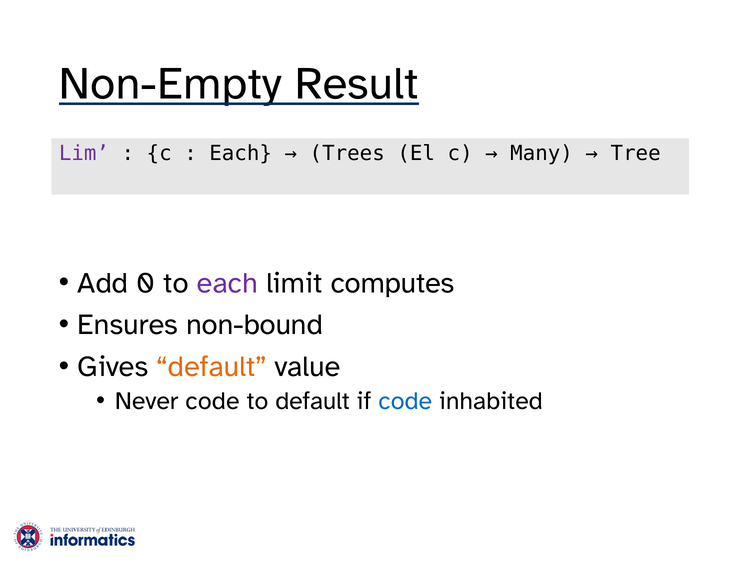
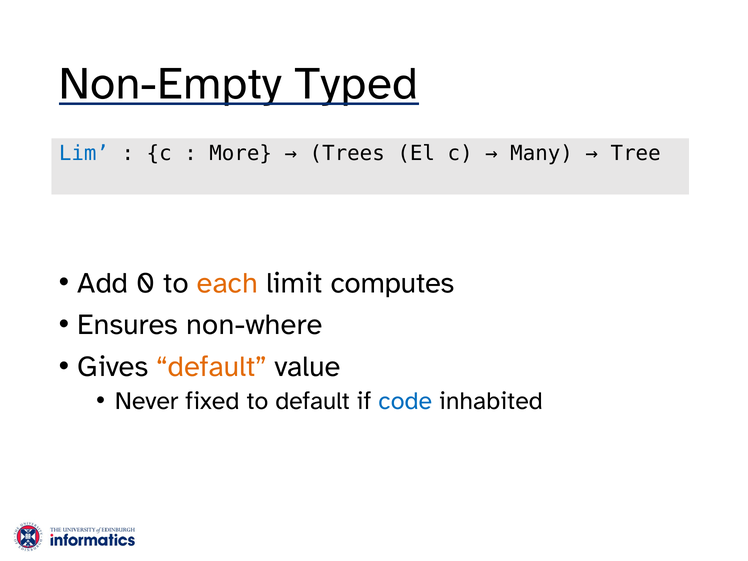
Result: Result -> Typed
Lim colour: purple -> blue
Each at (241, 153): Each -> More
each at (228, 283) colour: purple -> orange
non-bound: non-bound -> non-where
Never code: code -> fixed
